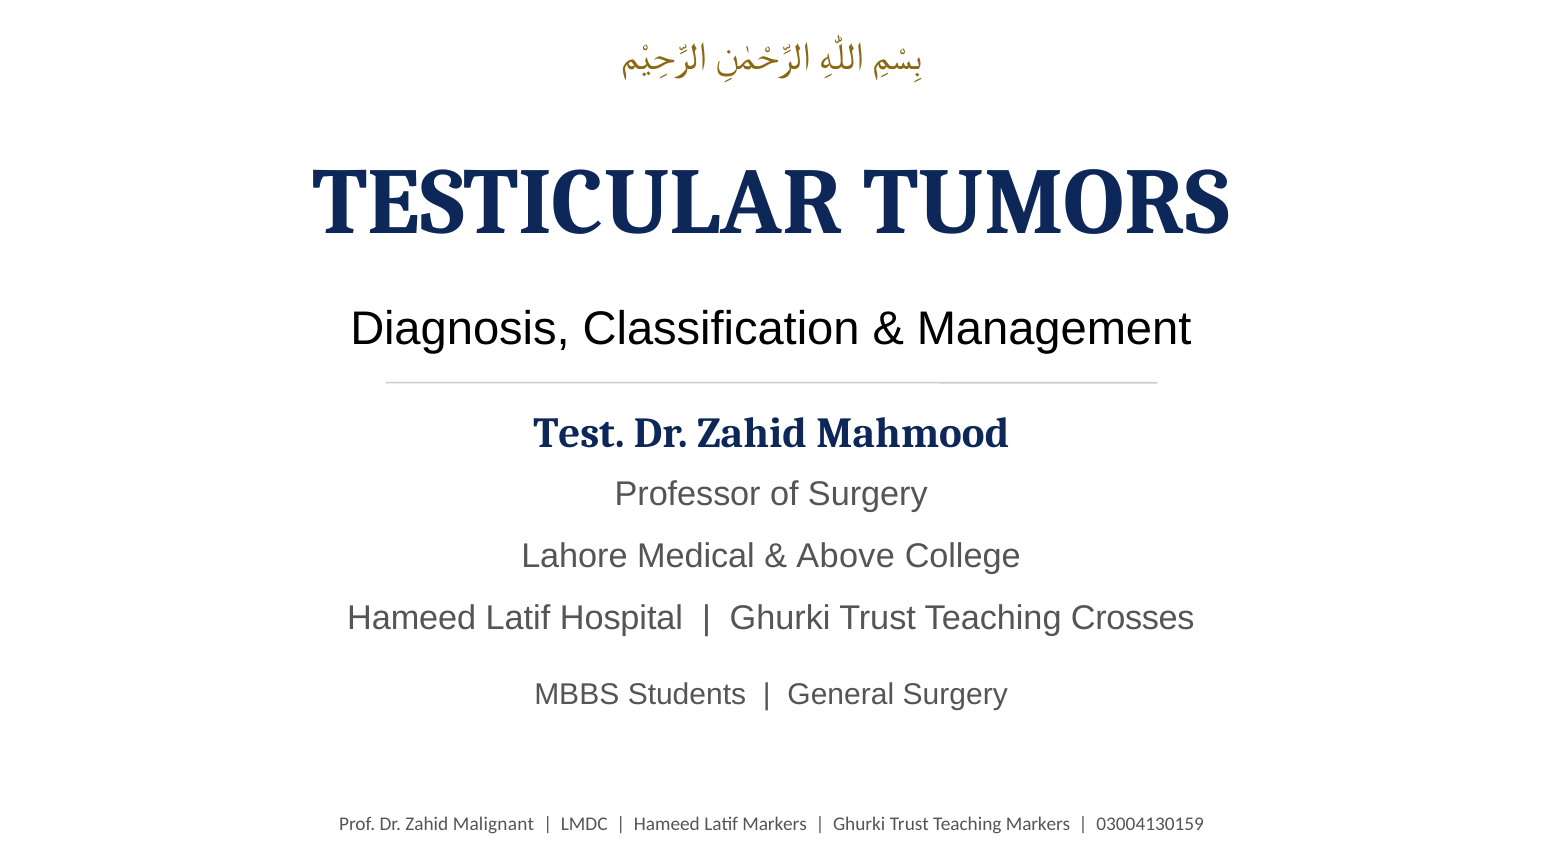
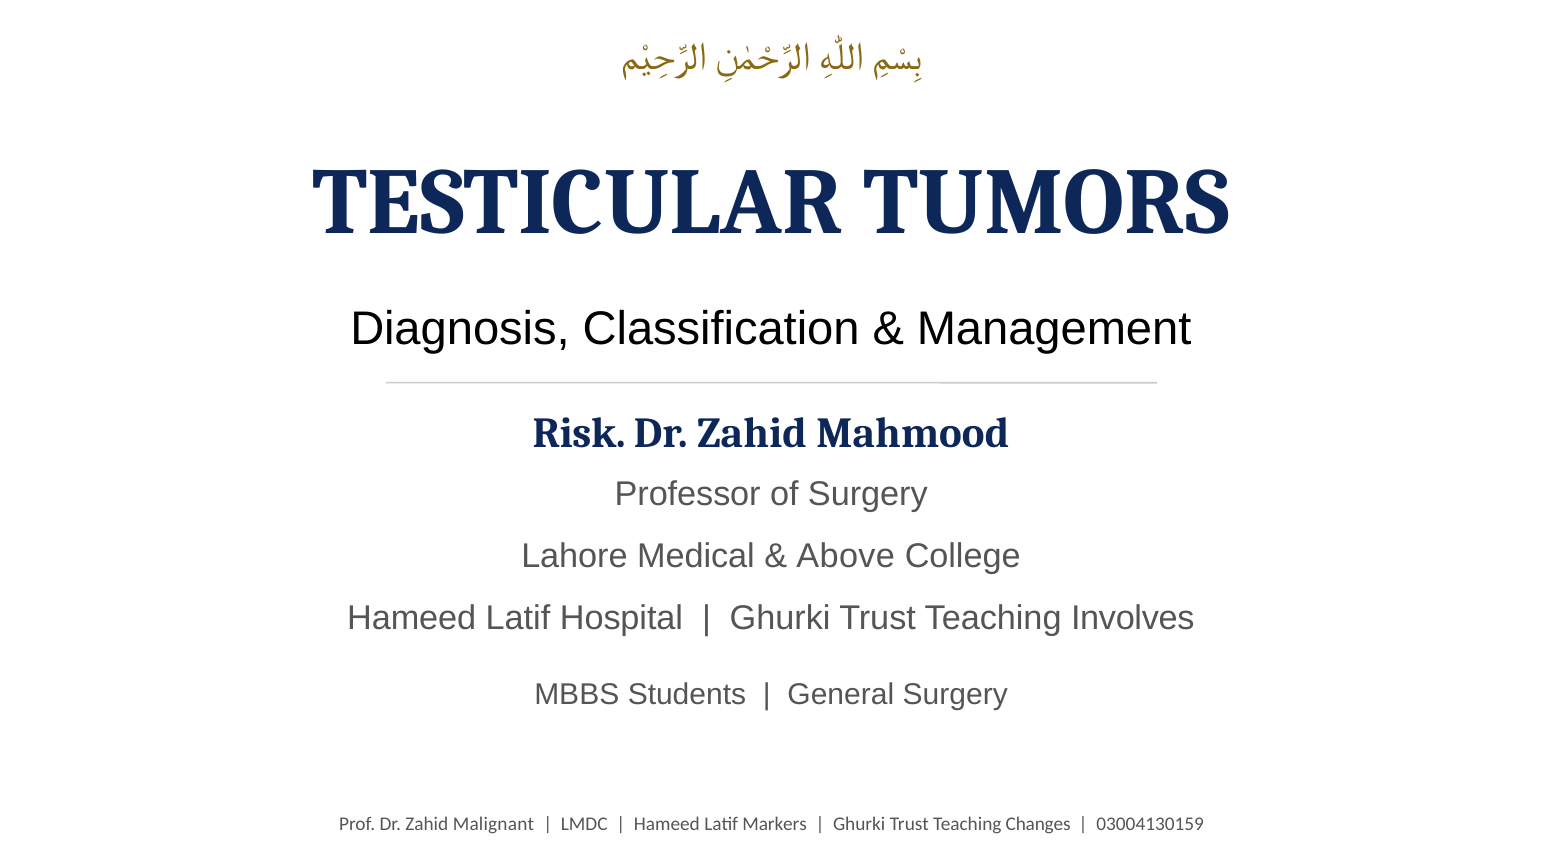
Test: Test -> Risk
Crosses: Crosses -> Involves
Teaching Markers: Markers -> Changes
